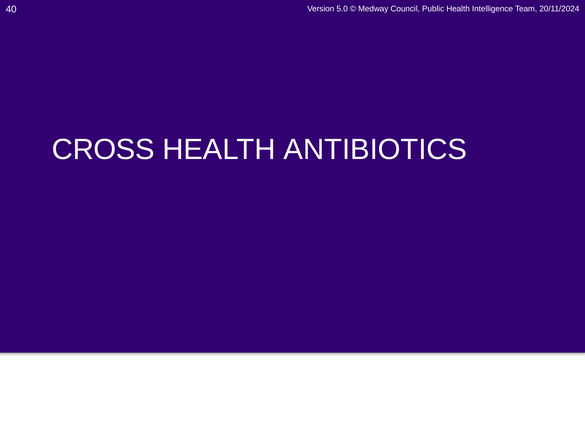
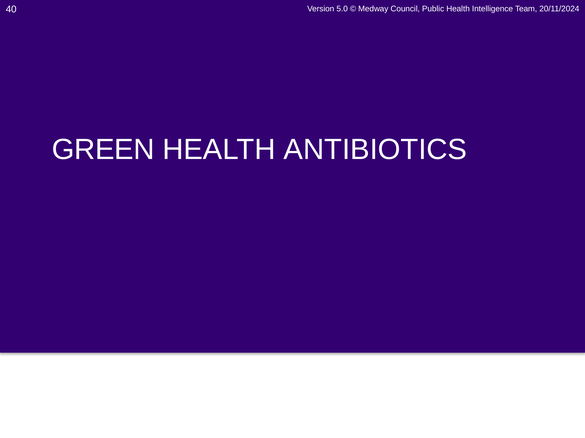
CROSS: CROSS -> GREEN
